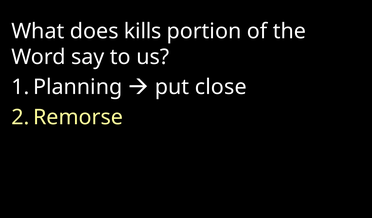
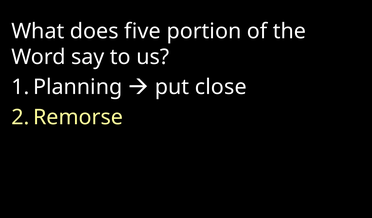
kills: kills -> five
